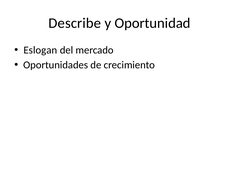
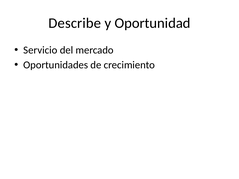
Eslogan: Eslogan -> Servicio
